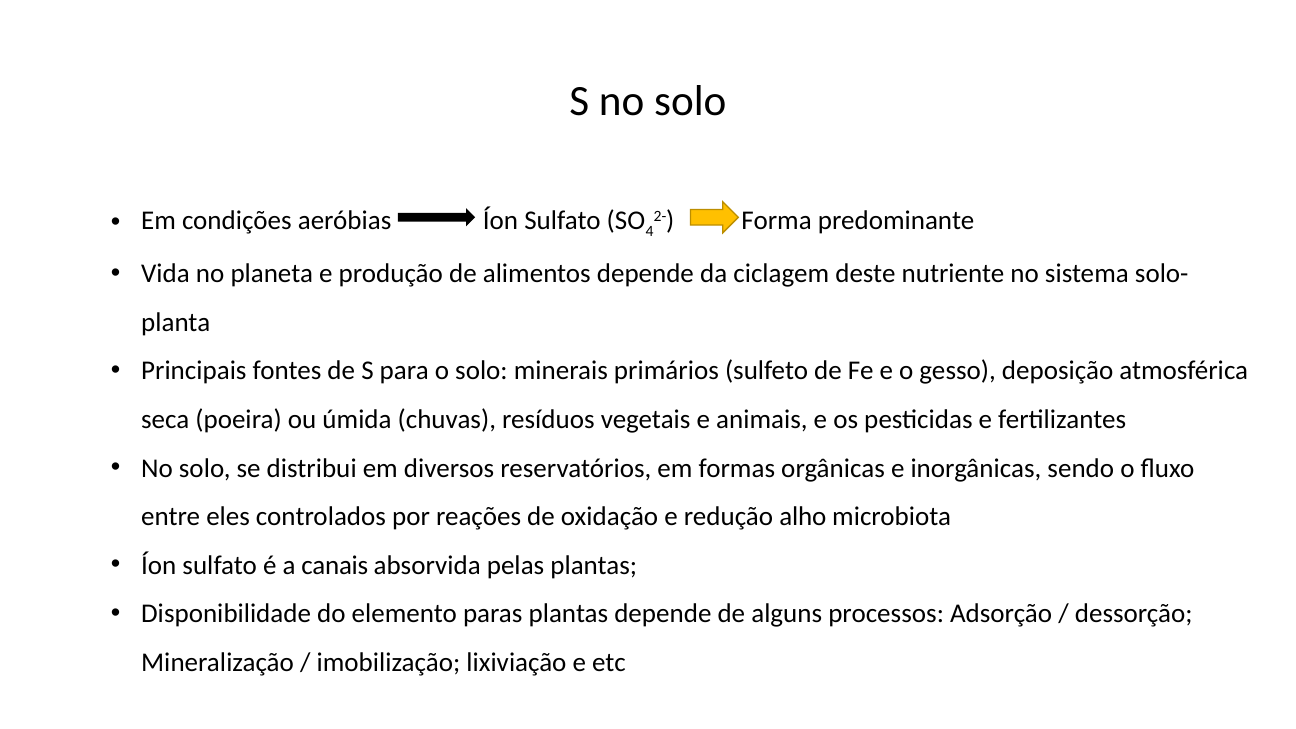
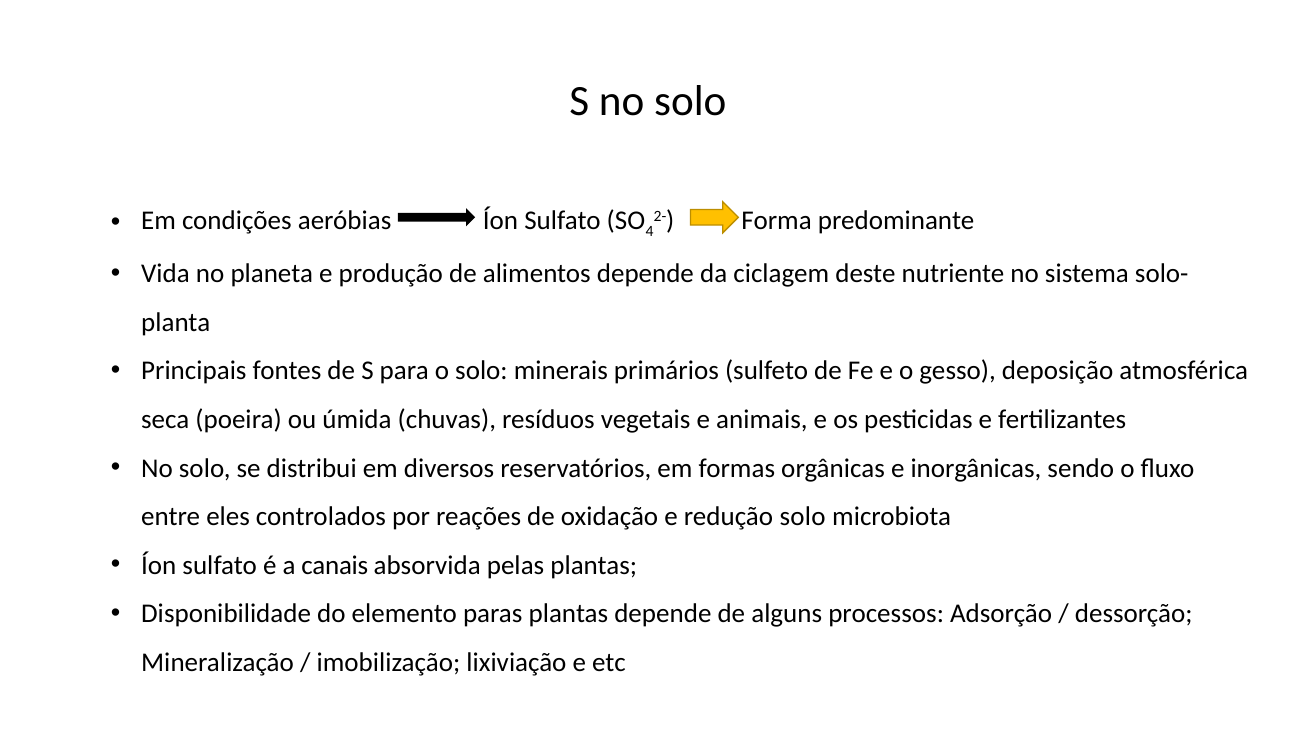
redução alho: alho -> solo
